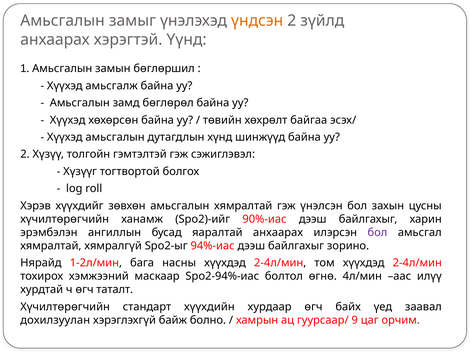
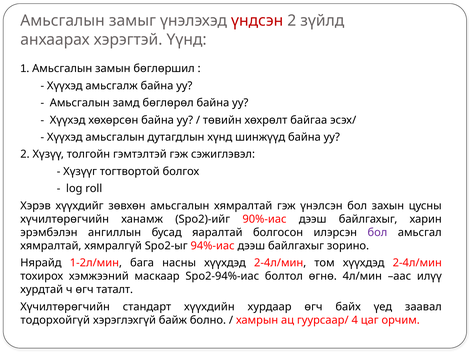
үндсэн colour: orange -> red
яаралтай анхаарах: анхаарах -> болгосон
дохилзуулан: дохилзуулан -> тодорхойгүй
9: 9 -> 4
